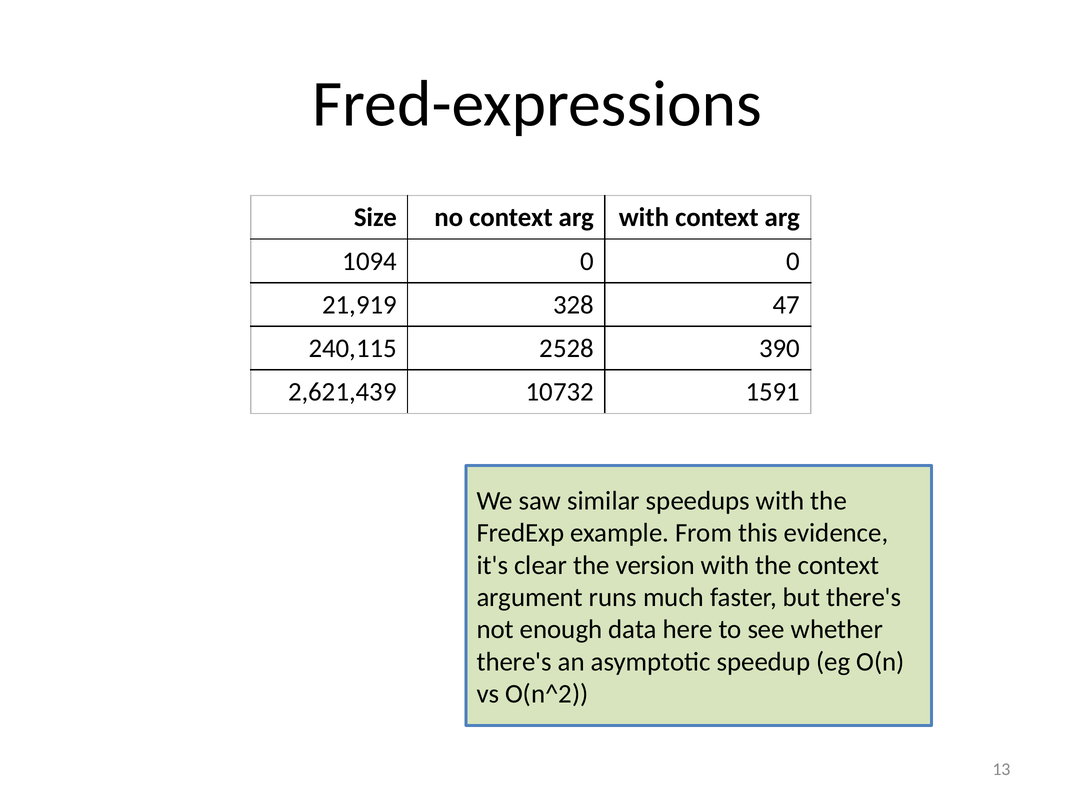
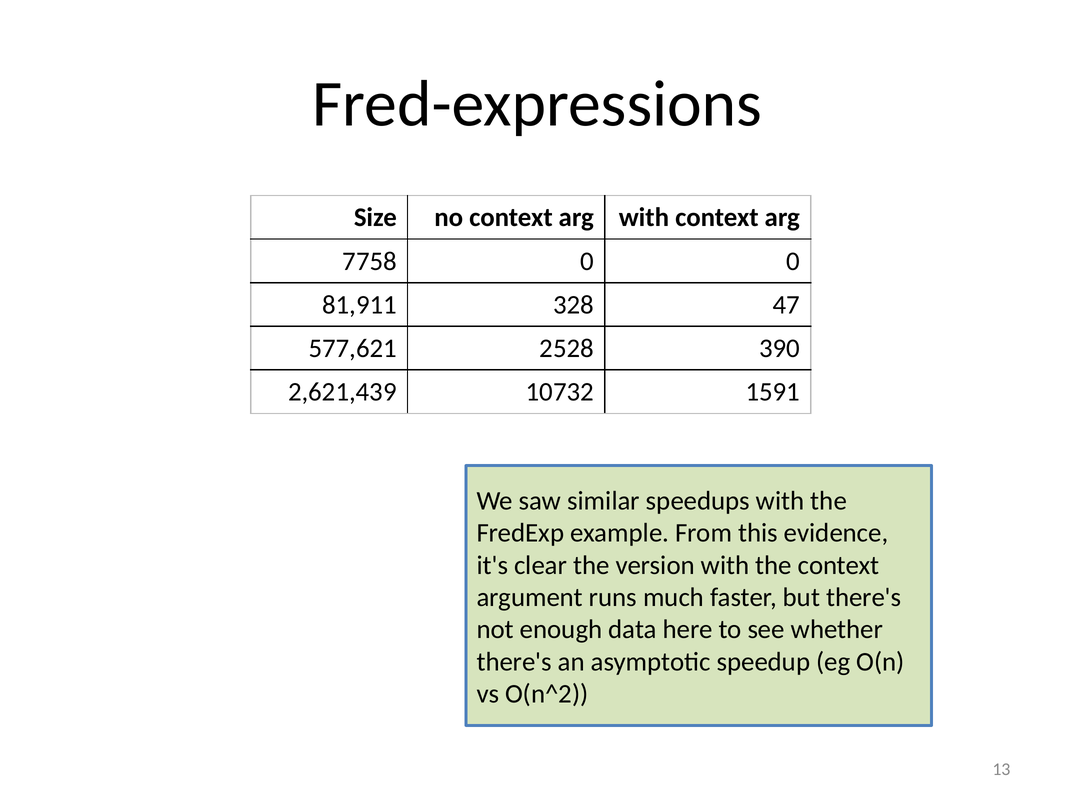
1094: 1094 -> 7758
21,919: 21,919 -> 81,911
240,115: 240,115 -> 577,621
